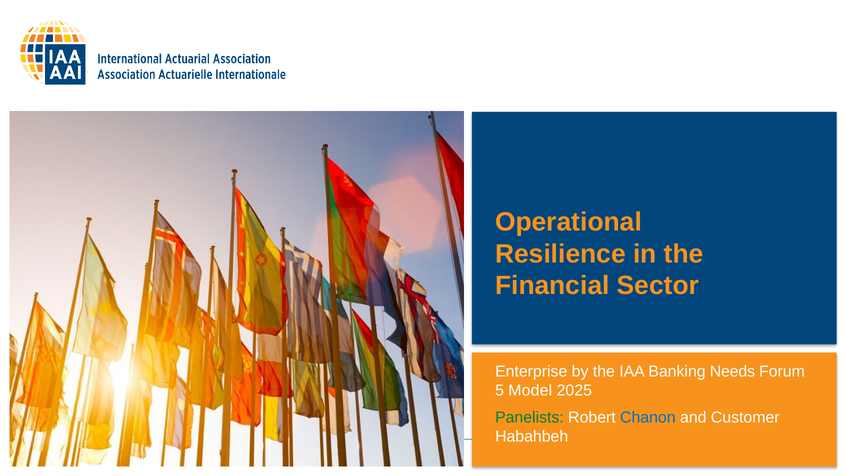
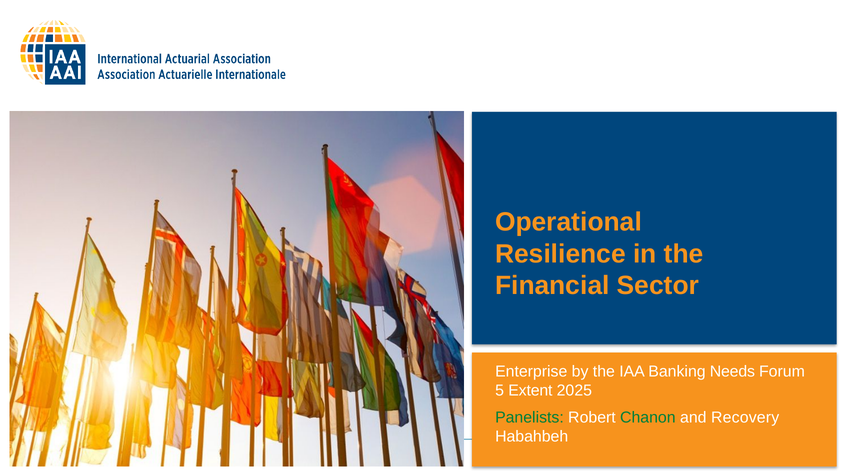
Model: Model -> Extent
Chanon colour: blue -> green
Customer: Customer -> Recovery
